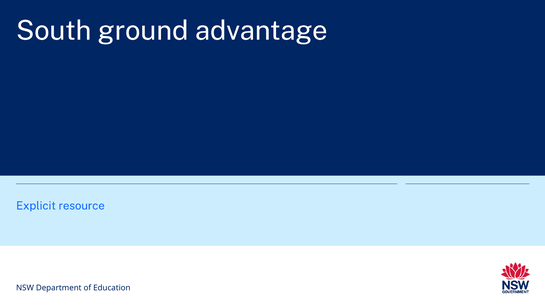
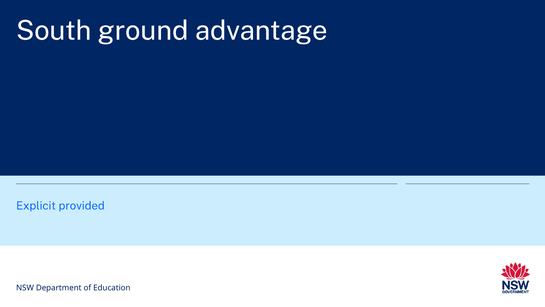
resource: resource -> provided
